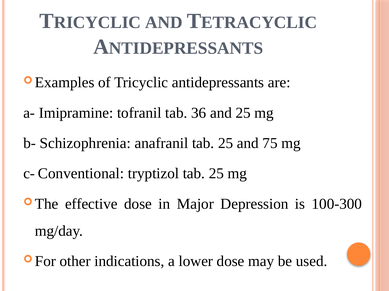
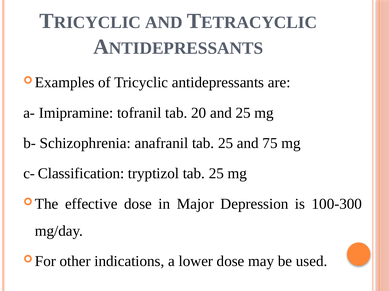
36: 36 -> 20
Conventional: Conventional -> Classification
